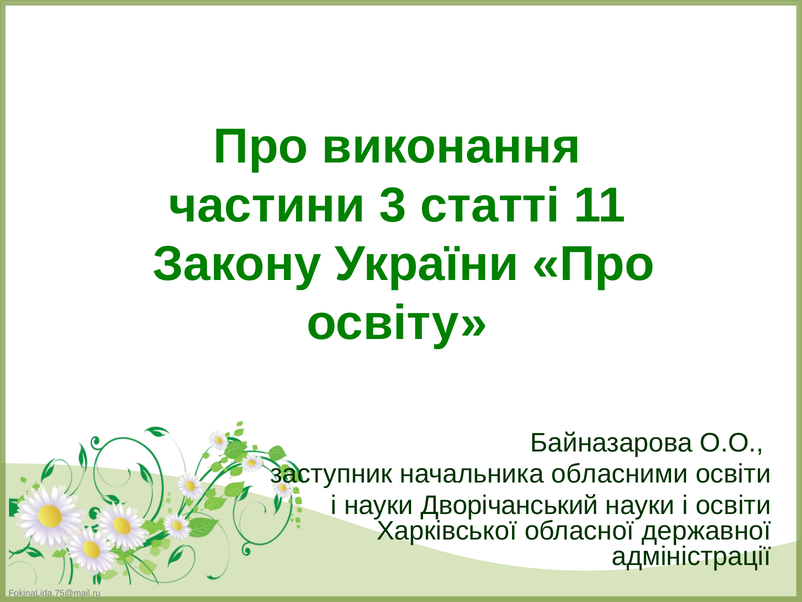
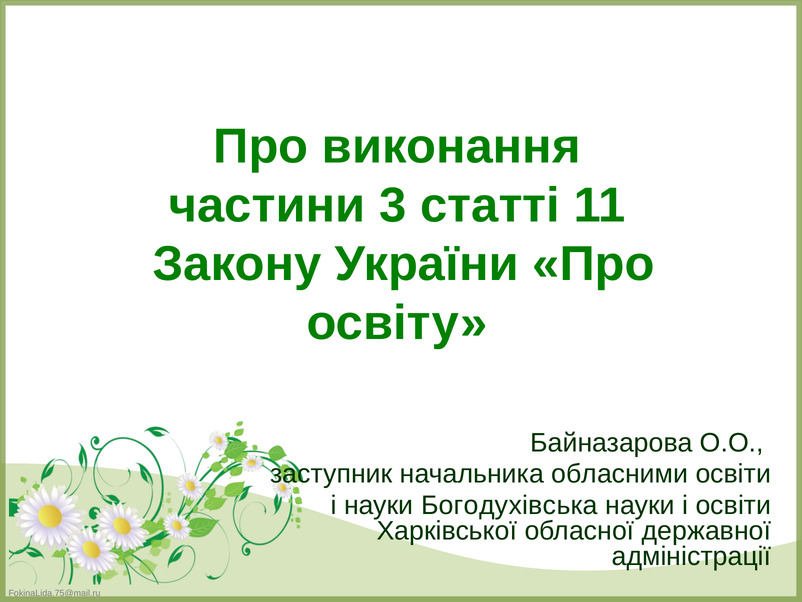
Дворічанський: Дворічанський -> Богодухівська
